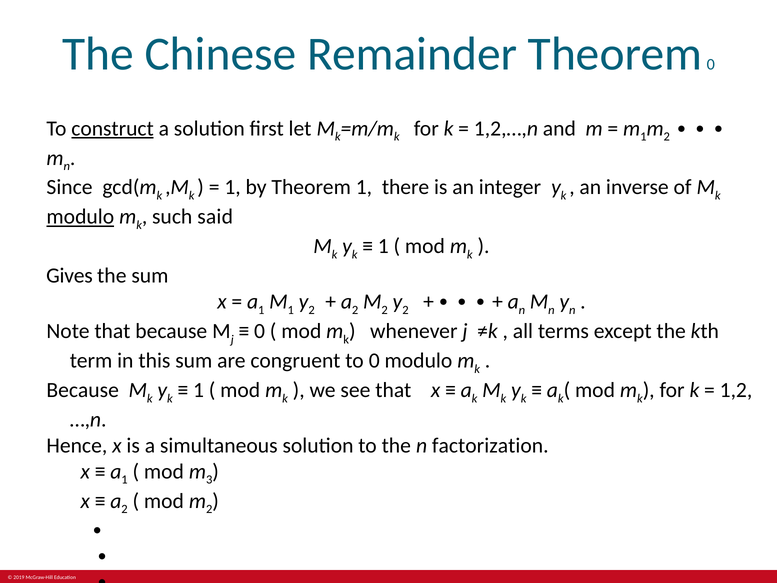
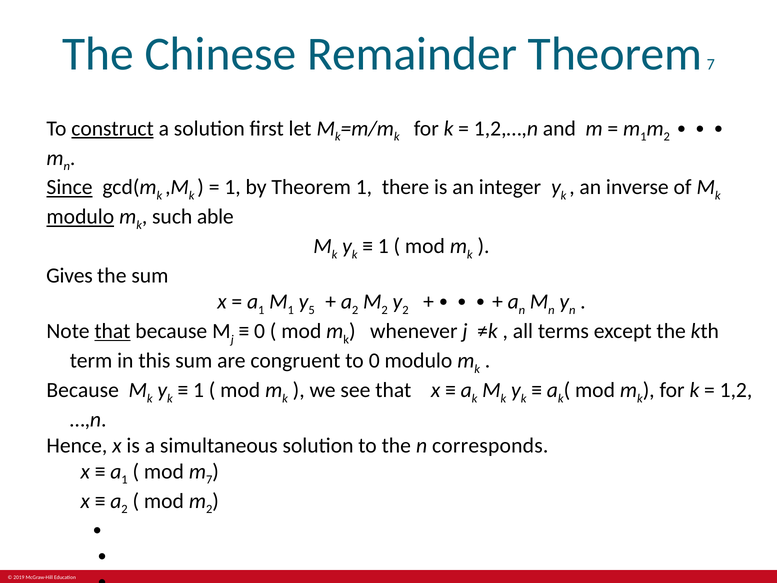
Theorem 0: 0 -> 7
Since underline: none -> present
said: said -> able
2 at (312, 310): 2 -> 5
that at (112, 331) underline: none -> present
factorization: factorization -> corresponds
m 3: 3 -> 7
